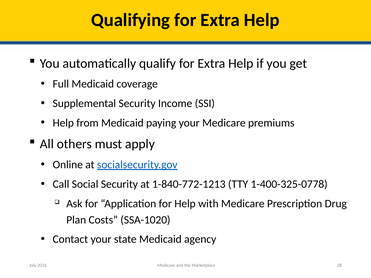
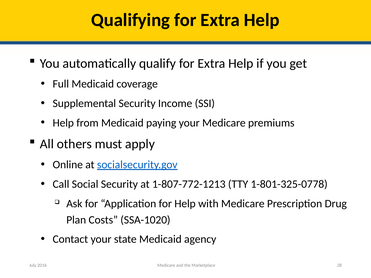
1-840-772-1213: 1-840-772-1213 -> 1-807-772-1213
1-400-325-0778: 1-400-325-0778 -> 1-801-325-0778
